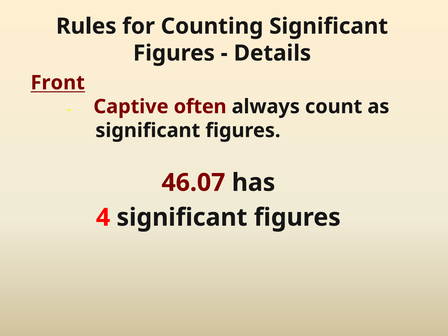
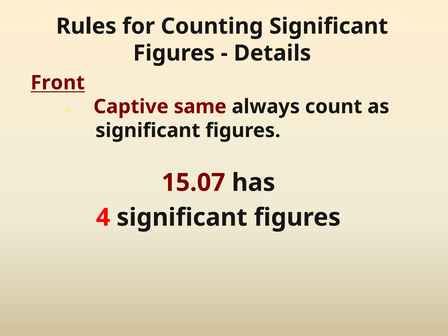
often: often -> same
46.07: 46.07 -> 15.07
